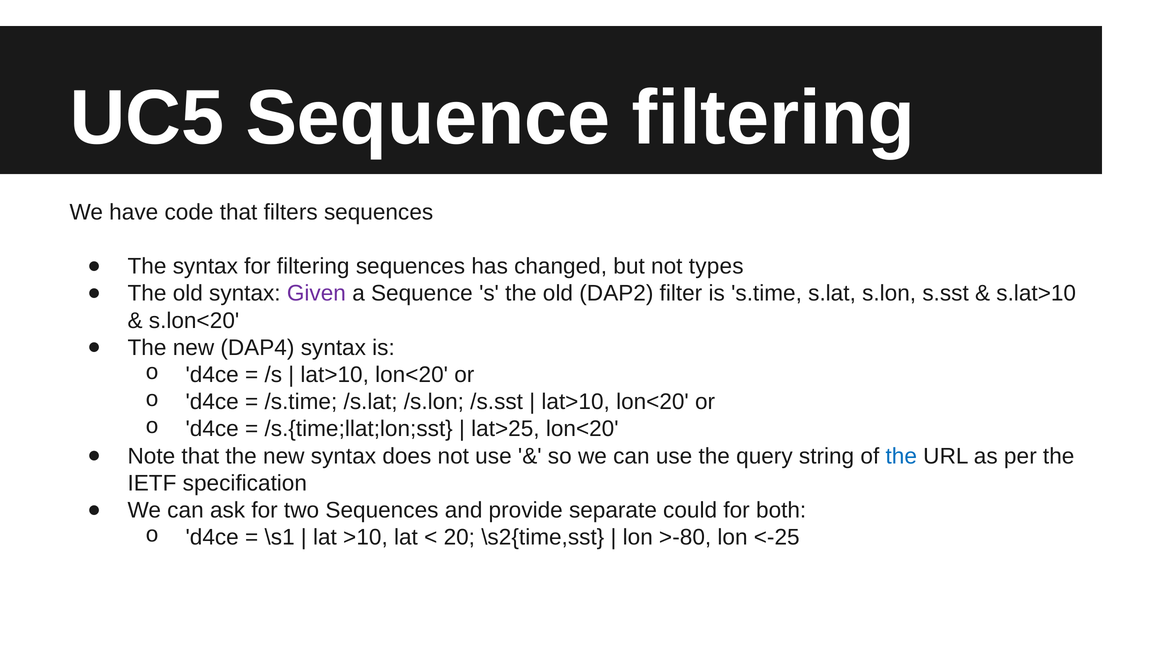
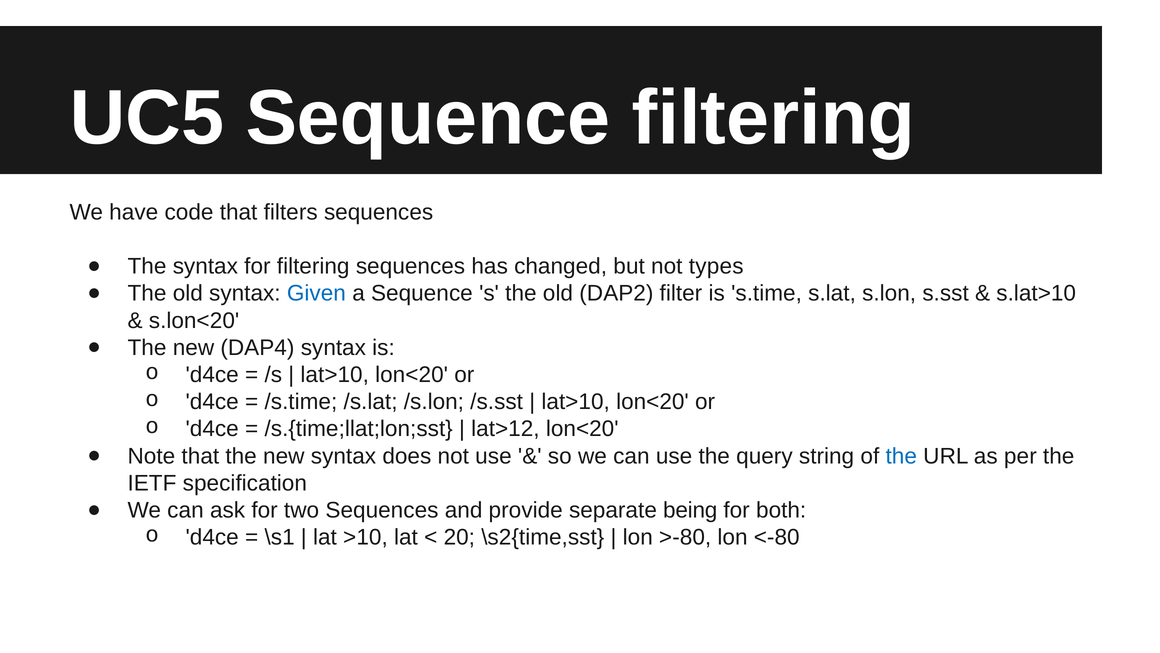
Given colour: purple -> blue
lat>25: lat>25 -> lat>12
could: could -> being
<-25: <-25 -> <-80
